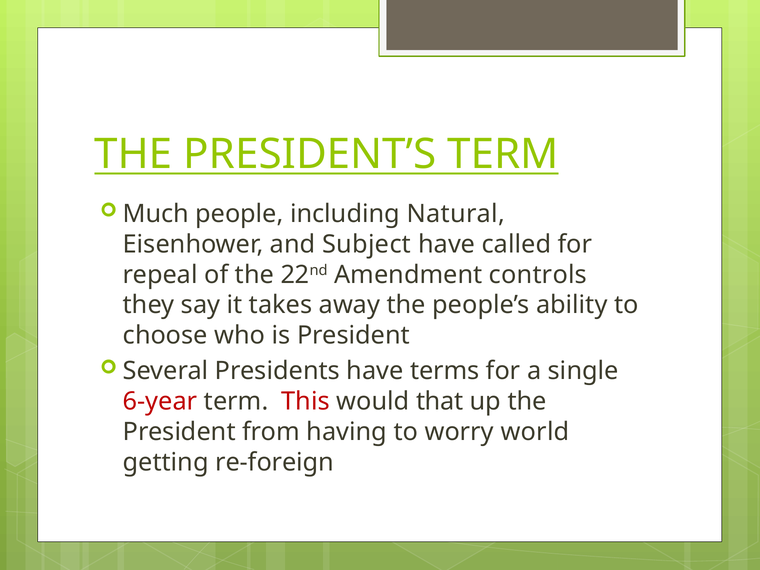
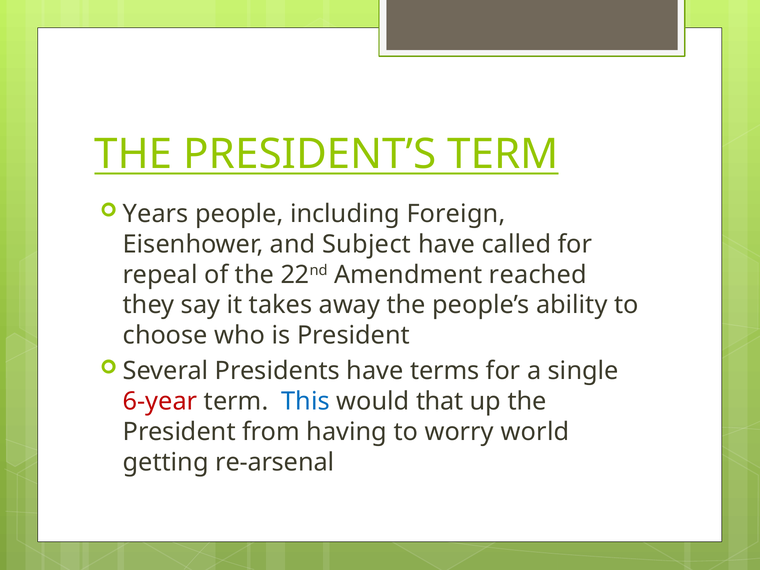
Much: Much -> Years
Natural: Natural -> Foreign
controls: controls -> reached
This colour: red -> blue
re-foreign: re-foreign -> re-arsenal
